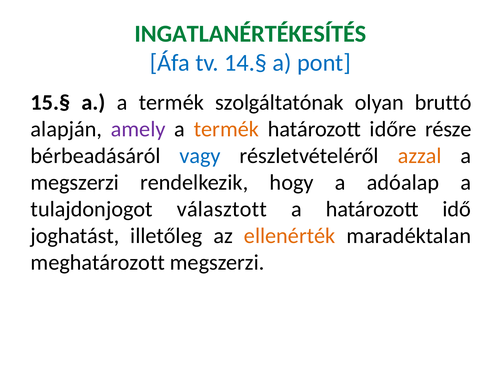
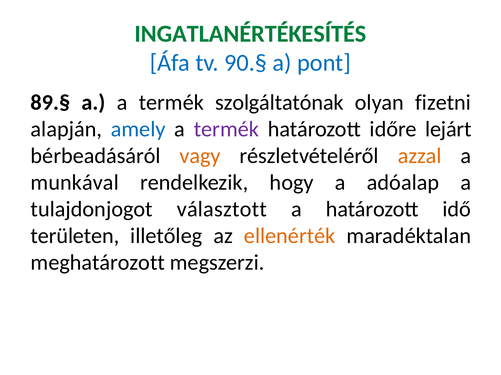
14.§: 14.§ -> 90.§
15.§: 15.§ -> 89.§
bruttó: bruttó -> fizetni
amely colour: purple -> blue
termék at (226, 129) colour: orange -> purple
része: része -> lejárt
vagy colour: blue -> orange
megszerzi at (75, 183): megszerzi -> munkával
joghatást: joghatást -> területen
